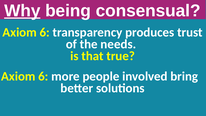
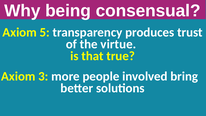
Why underline: present -> none
6 at (45, 32): 6 -> 5
needs: needs -> virtue
6 at (43, 76): 6 -> 3
